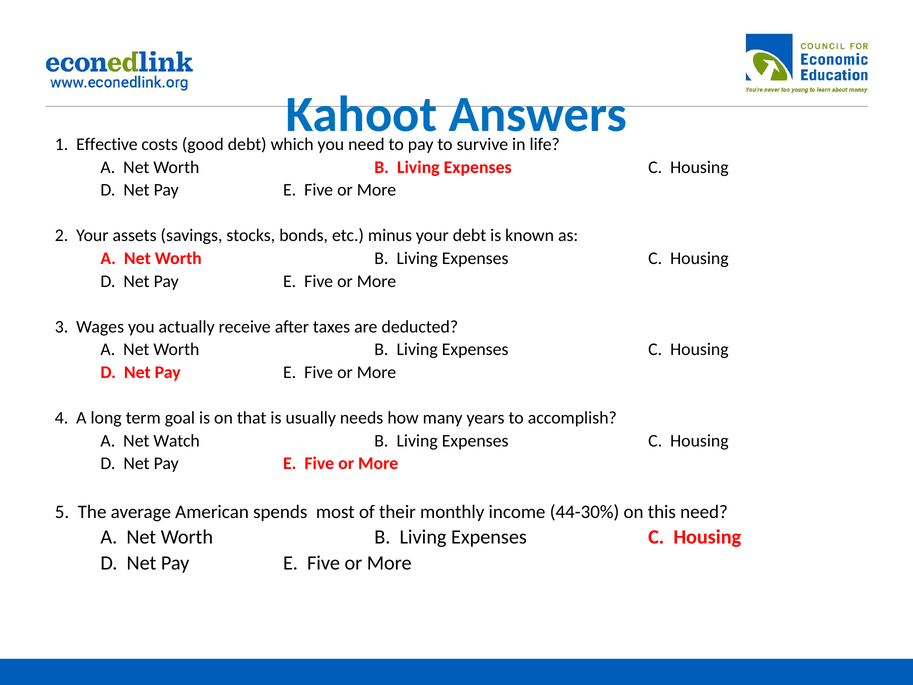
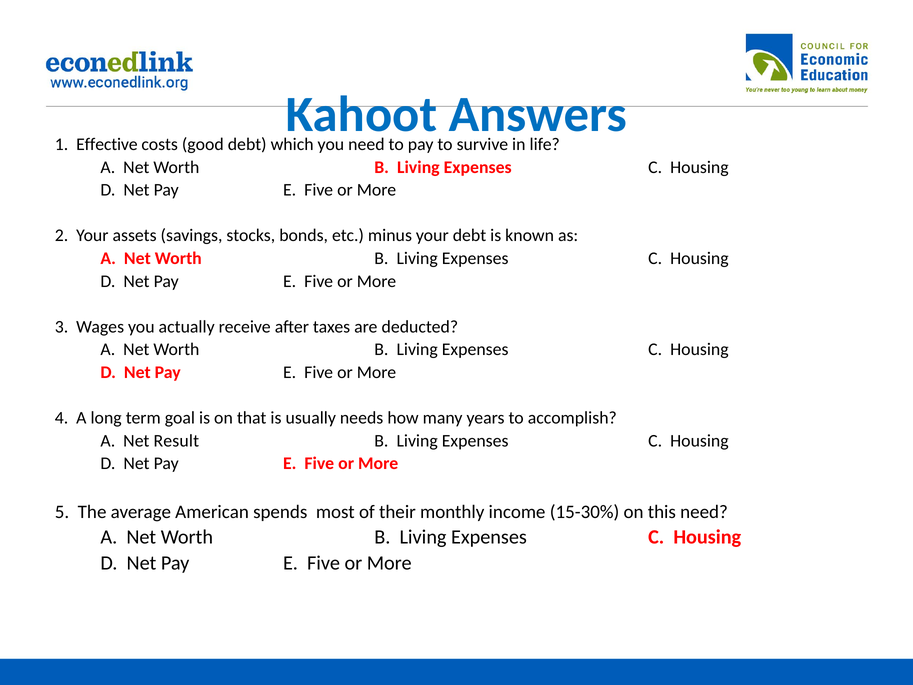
Watch: Watch -> Result
44-30%: 44-30% -> 15-30%
